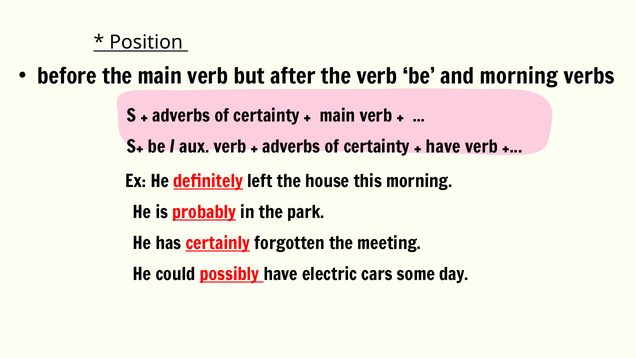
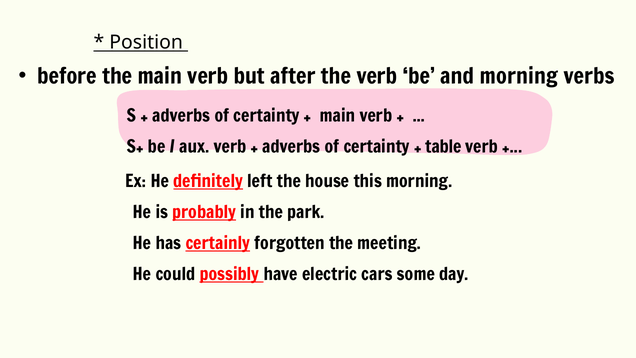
have at (443, 147): have -> table
